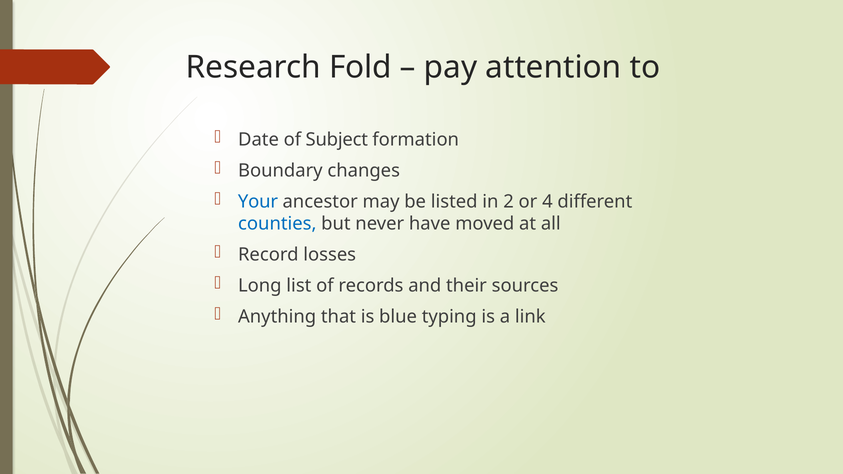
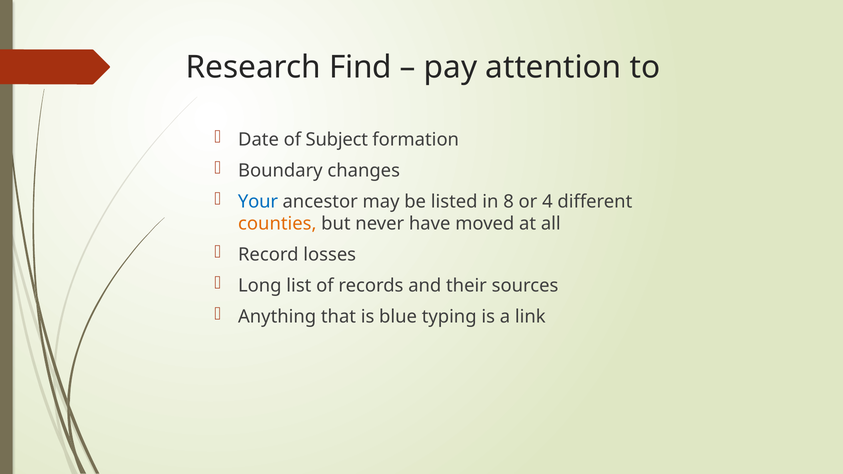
Fold: Fold -> Find
2: 2 -> 8
counties colour: blue -> orange
